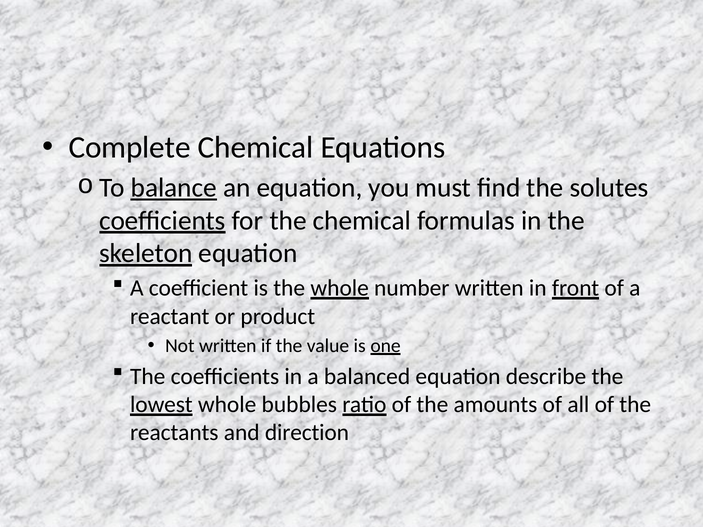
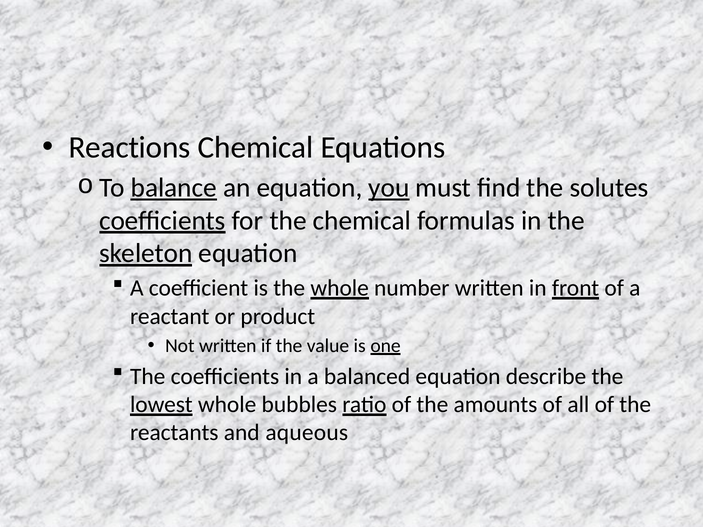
Complete: Complete -> Reactions
you underline: none -> present
direction: direction -> aqueous
